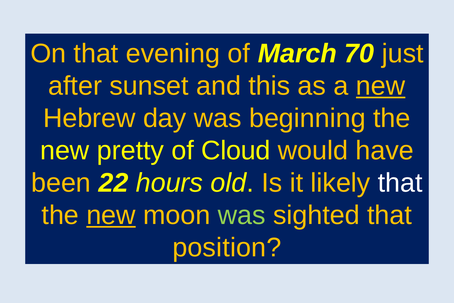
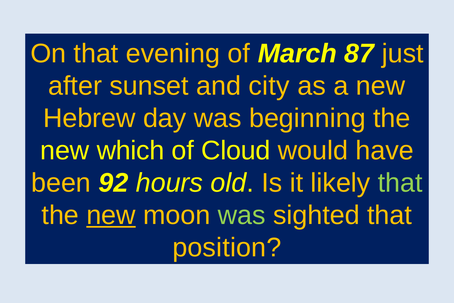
70: 70 -> 87
this: this -> city
new at (381, 86) underline: present -> none
pretty: pretty -> which
22: 22 -> 92
that at (400, 183) colour: white -> light green
